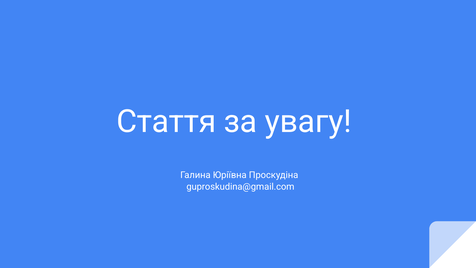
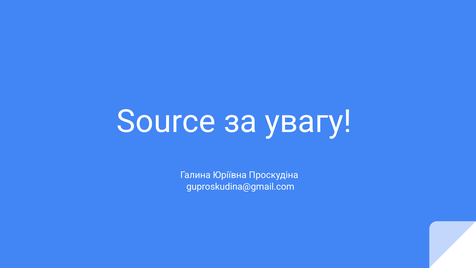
Стаття: Стаття -> Source
